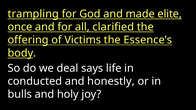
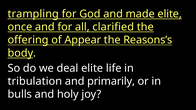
Victims: Victims -> Appear
Essence’s: Essence’s -> Reasons’s
deal says: says -> elite
conducted: conducted -> tribulation
honestly: honestly -> primarily
